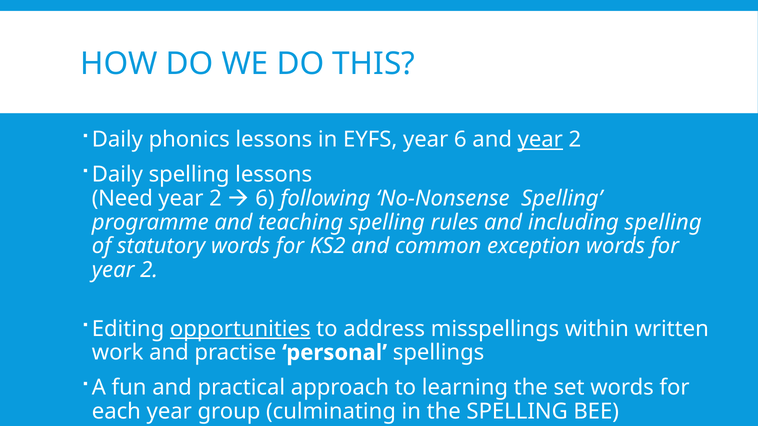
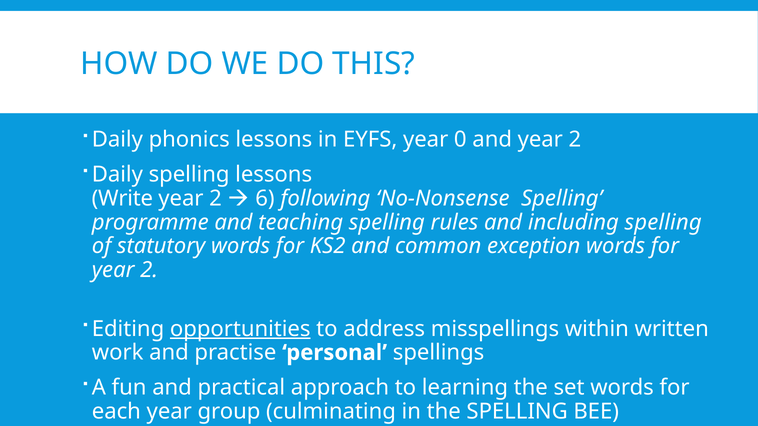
year 6: 6 -> 0
year at (540, 140) underline: present -> none
Need: Need -> Write
